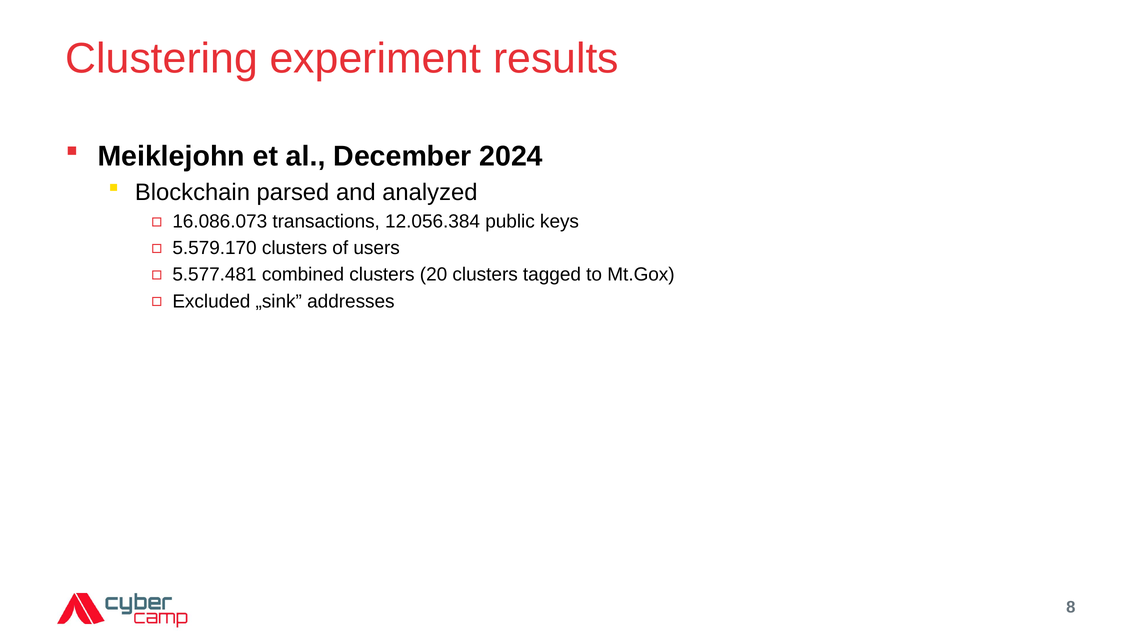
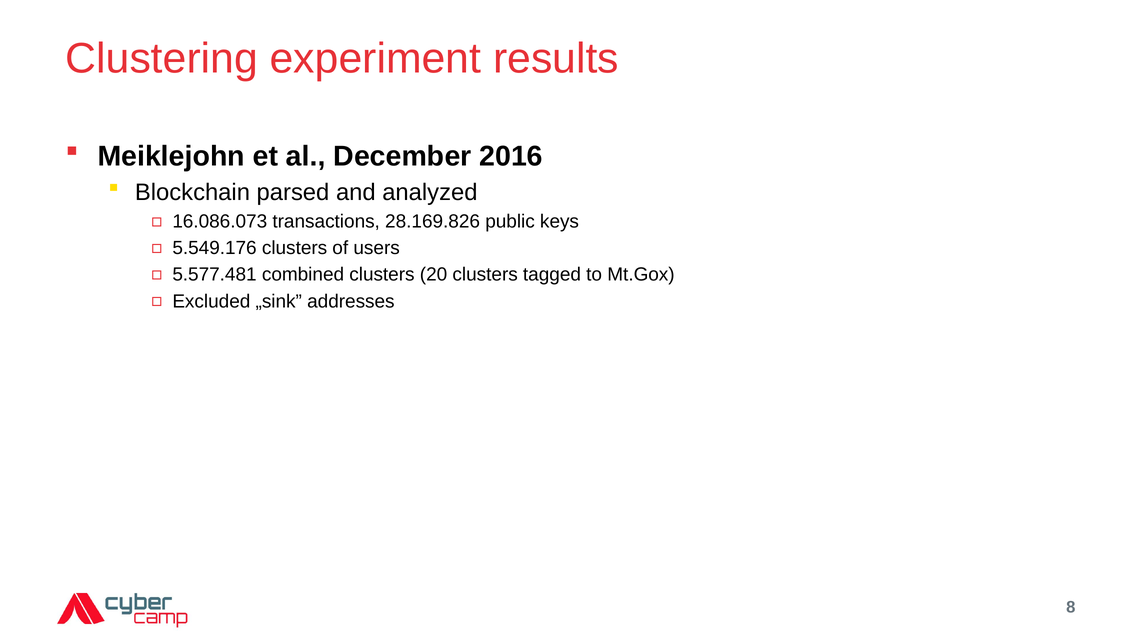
2024: 2024 -> 2016
12.056.384: 12.056.384 -> 28.169.826
5.579.170: 5.579.170 -> 5.549.176
